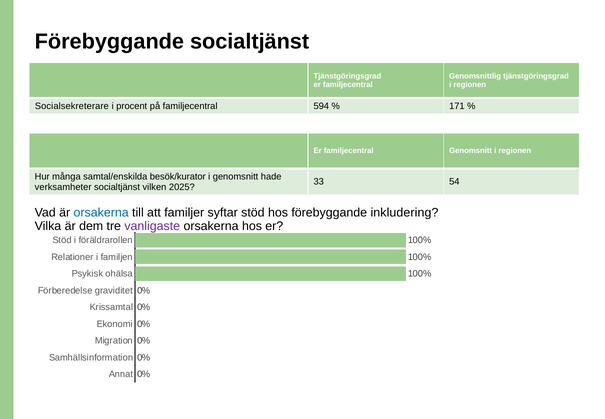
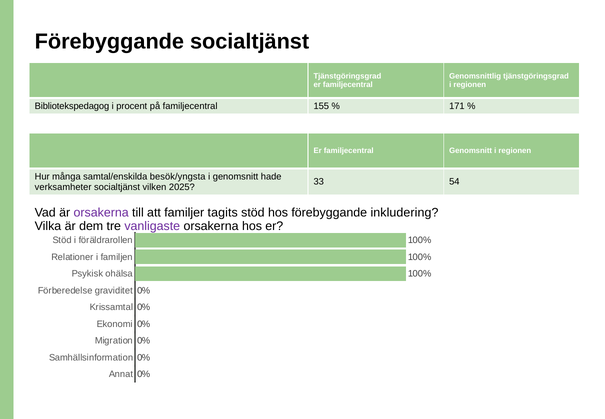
Socialsekreterare: Socialsekreterare -> Bibliotekspedagog
594: 594 -> 155
besök/kurator: besök/kurator -> besök/yngsta
orsakerna at (101, 212) colour: blue -> purple
syftar: syftar -> tagits
